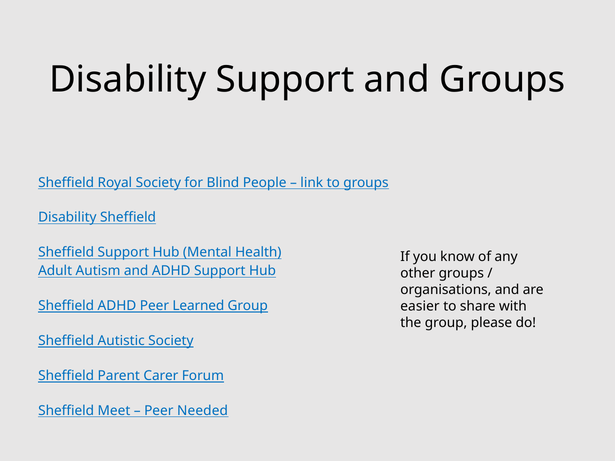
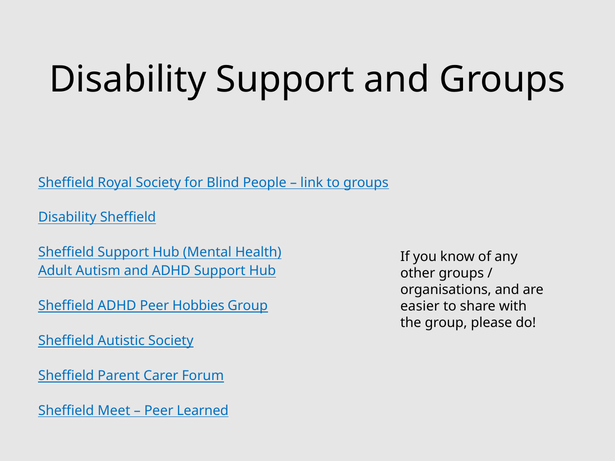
Learned: Learned -> Hobbies
Needed: Needed -> Learned
